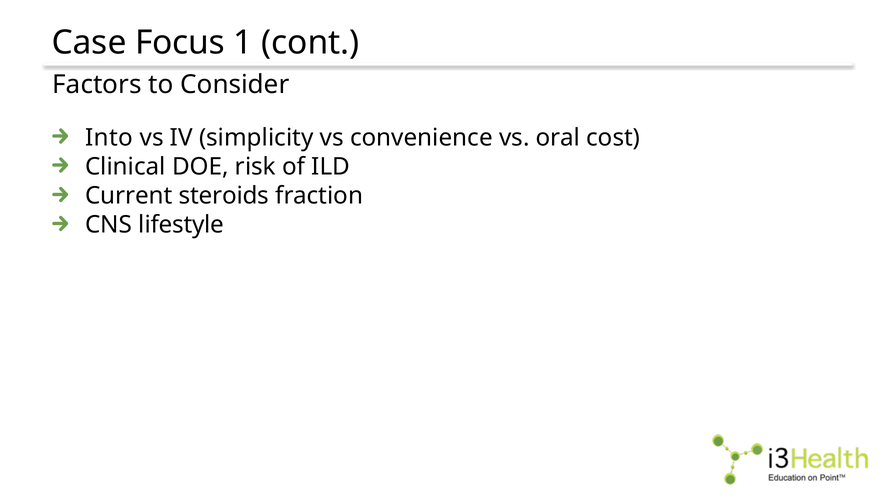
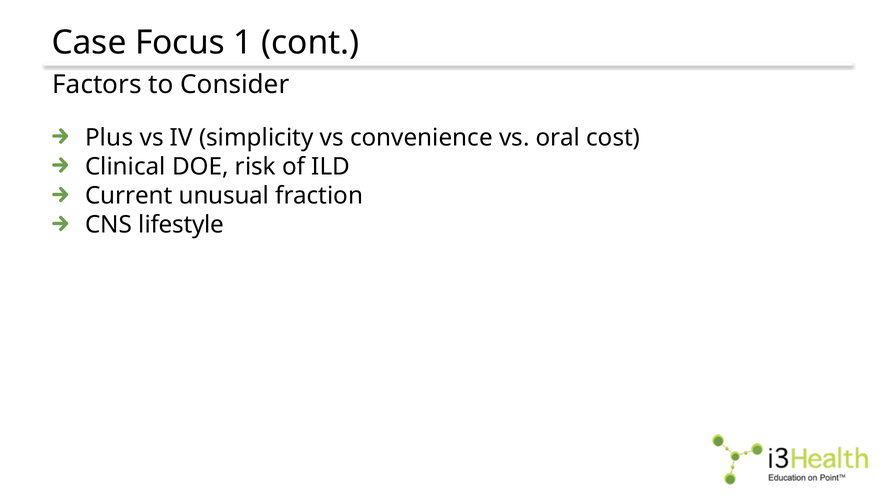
Into: Into -> Plus
steroids: steroids -> unusual
